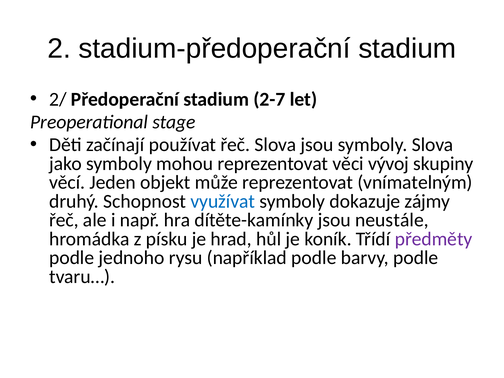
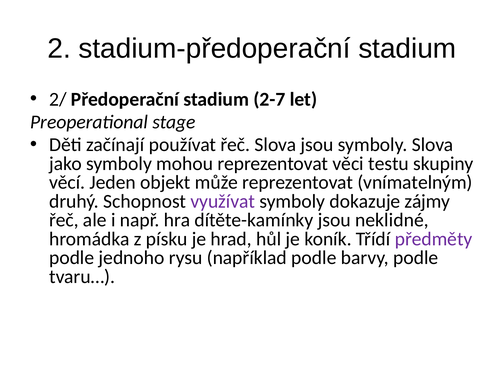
vývoj: vývoj -> testu
využívat colour: blue -> purple
neustále: neustále -> neklidné
